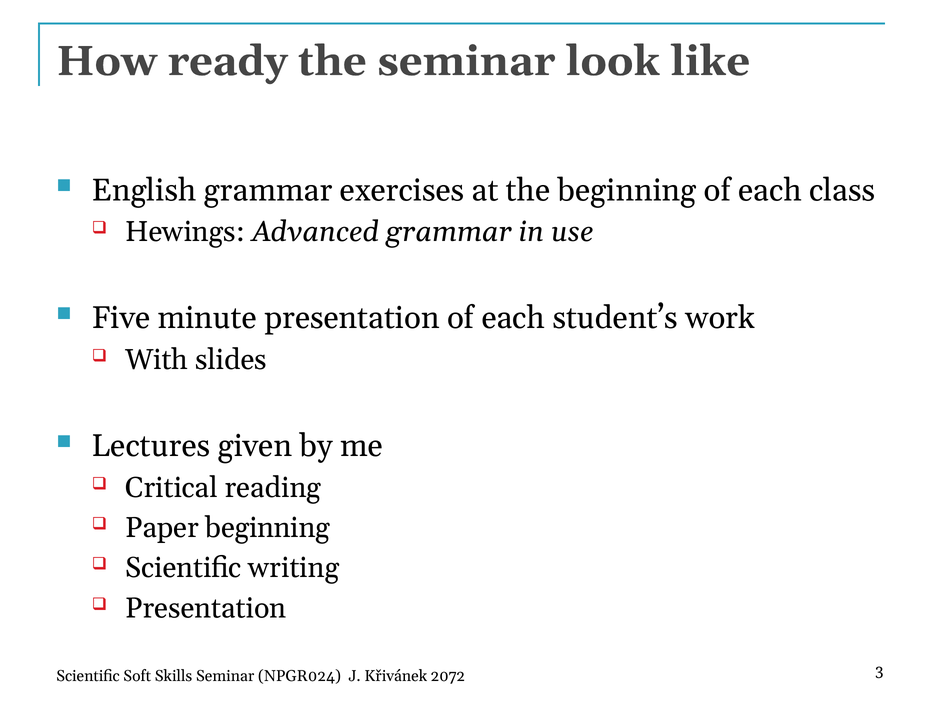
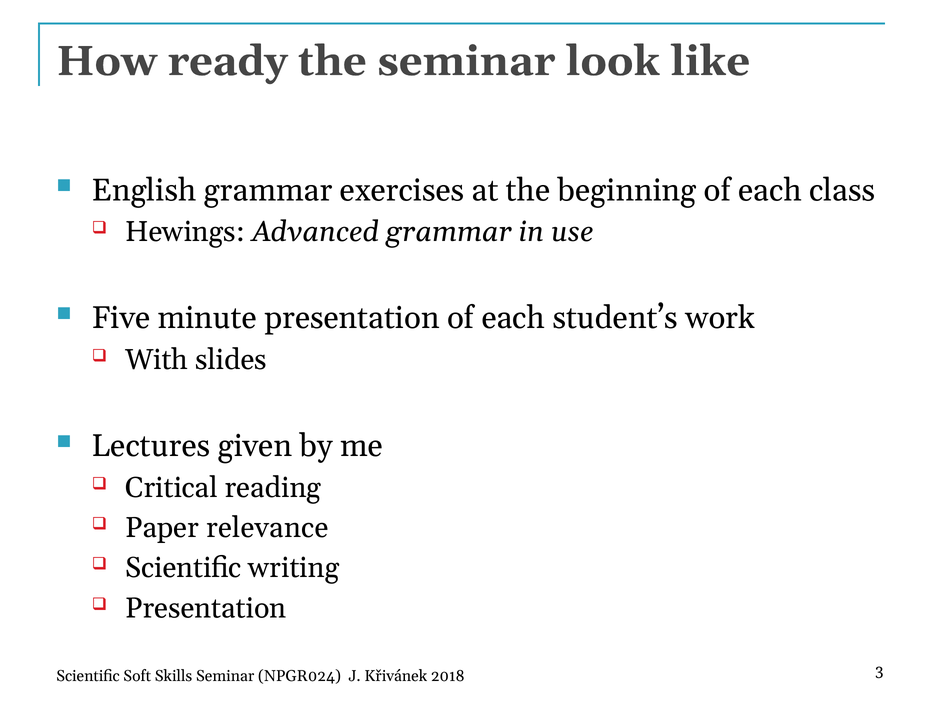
Paper beginning: beginning -> relevance
2072: 2072 -> 2018
